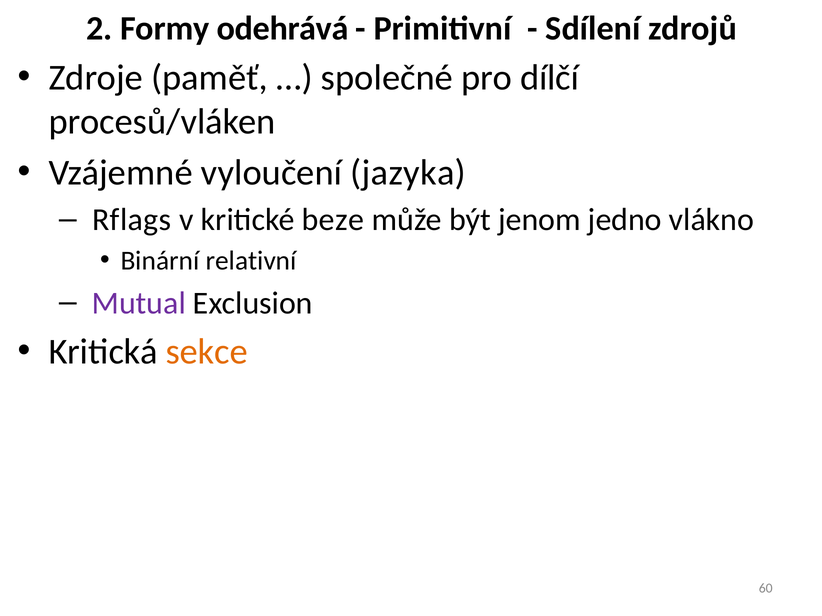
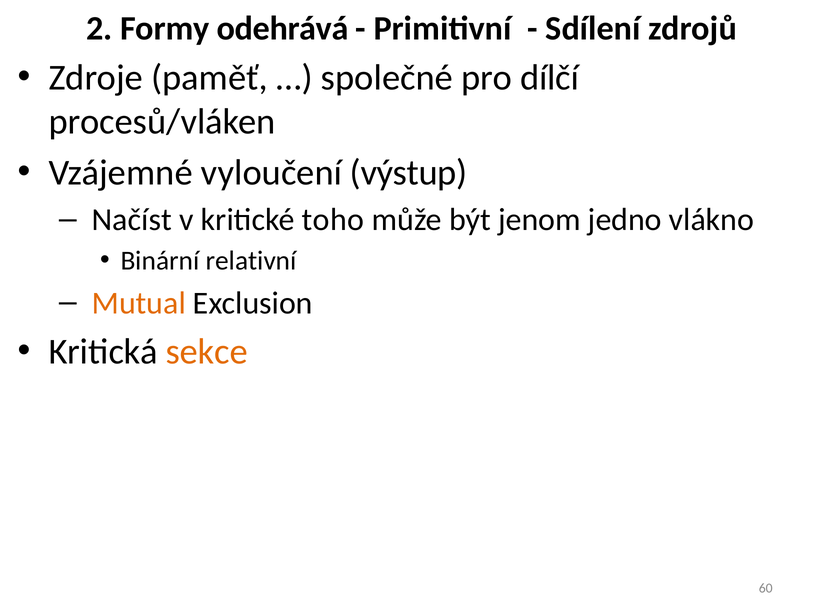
jazyka: jazyka -> výstup
Rflags: Rflags -> Načíst
beze: beze -> toho
Mutual colour: purple -> orange
